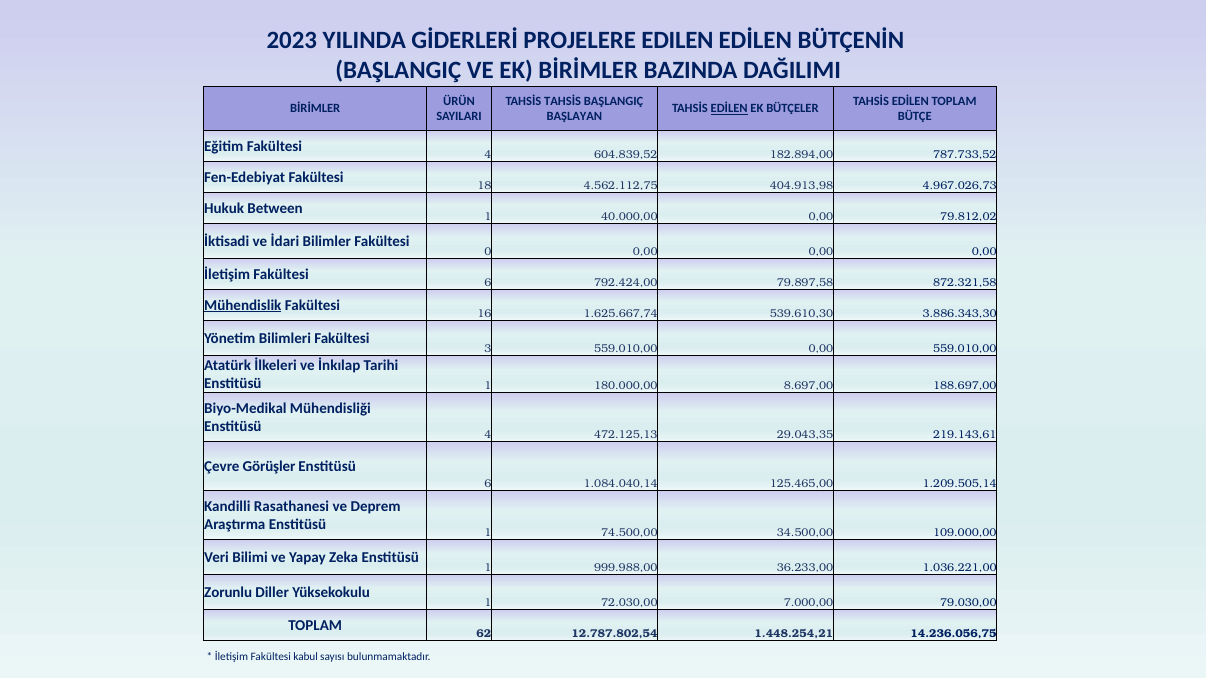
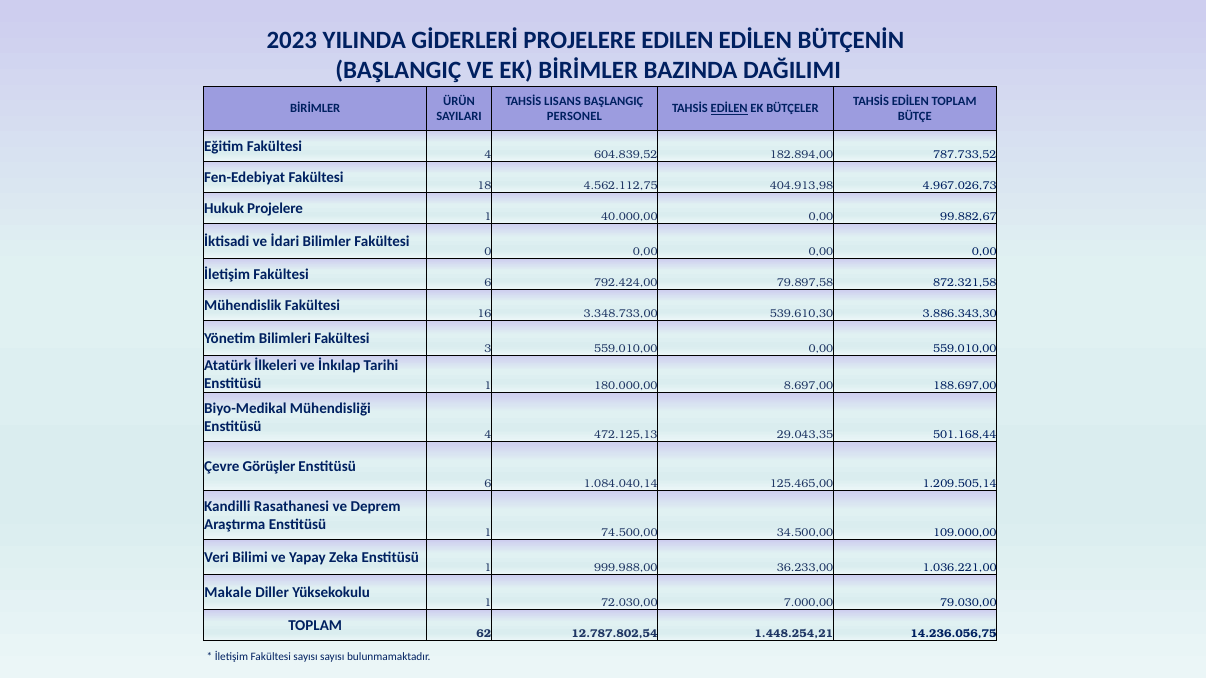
TAHSİS TAHSİS: TAHSİS -> LISANS
BAŞLAYAN: BAŞLAYAN -> PERSONEL
Hukuk Between: Between -> Projelere
79.812,02: 79.812,02 -> 99.882,67
Mühendislik underline: present -> none
1.625.667,74: 1.625.667,74 -> 3.348.733,00
219.143,61: 219.143,61 -> 501.168,44
Zorunlu: Zorunlu -> Makale
Fakültesi kabul: kabul -> sayısı
